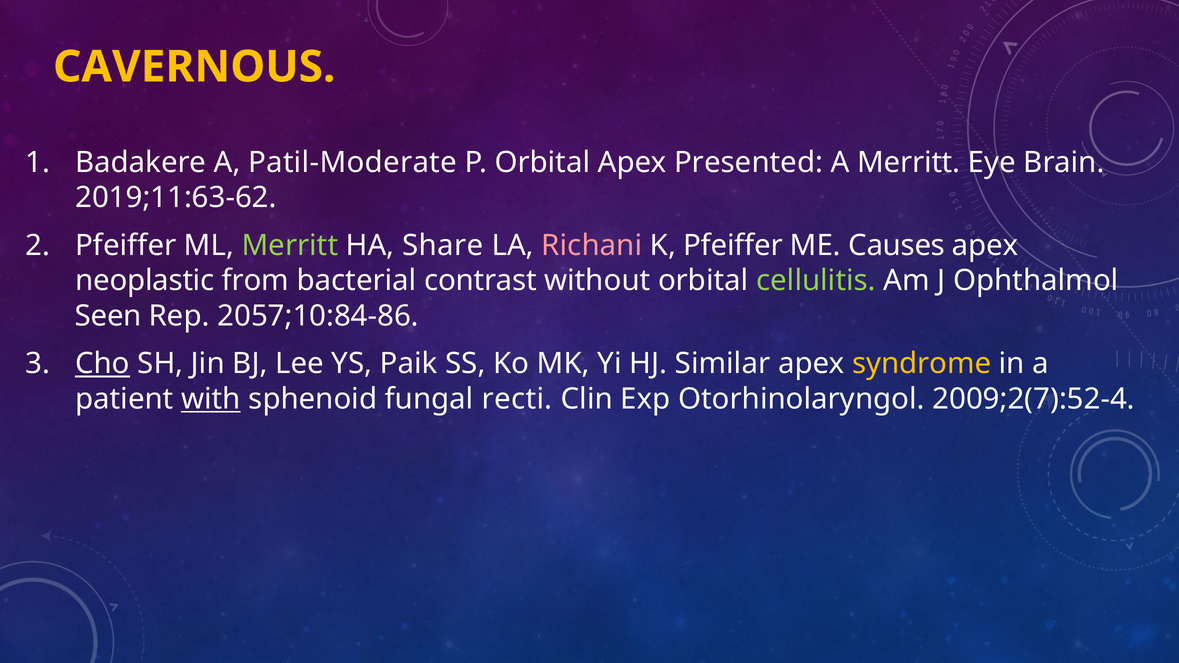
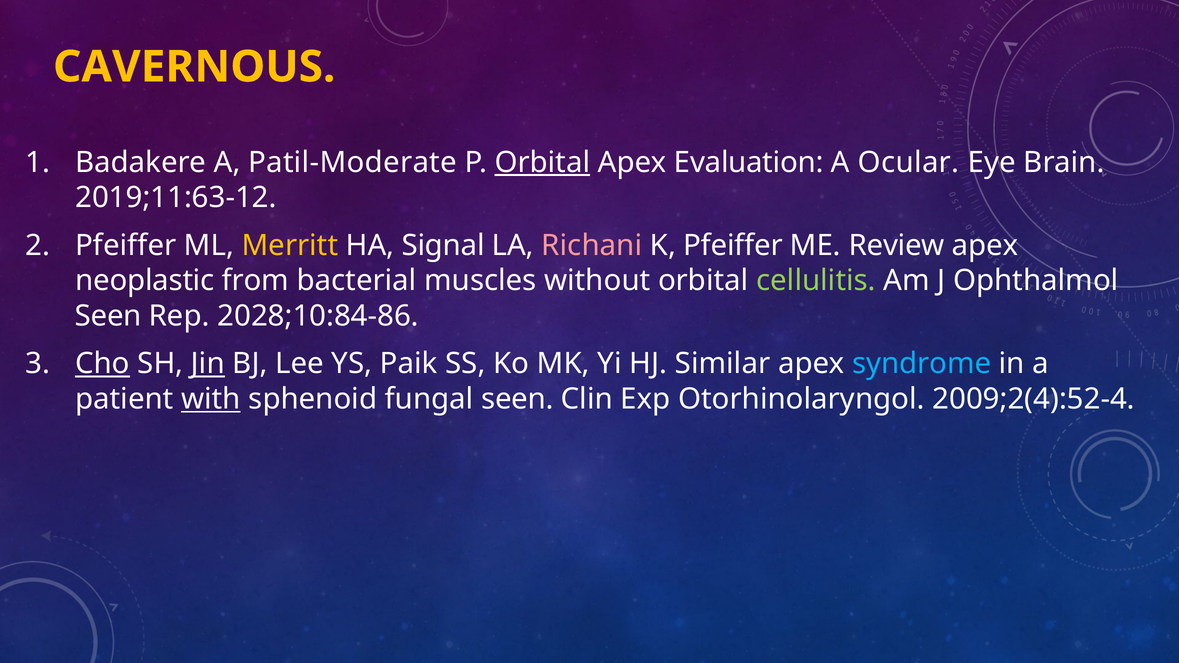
Orbital at (542, 162) underline: none -> present
Presented: Presented -> Evaluation
A Merritt: Merritt -> Ocular
2019;11:63-62: 2019;11:63-62 -> 2019;11:63-12
Merritt at (290, 245) colour: light green -> yellow
Share: Share -> Signal
Causes: Causes -> Review
contrast: contrast -> muscles
2057;10:84-86: 2057;10:84-86 -> 2028;10:84-86
Jin underline: none -> present
syndrome colour: yellow -> light blue
fungal recti: recti -> seen
2009;2(7):52-4: 2009;2(7):52-4 -> 2009;2(4):52-4
